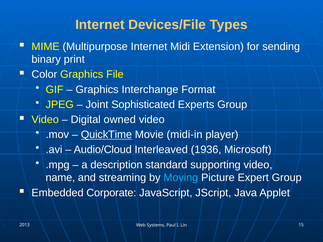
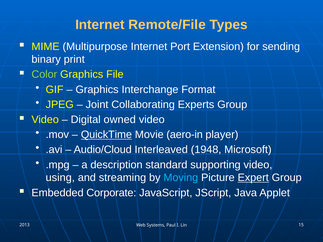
Devices/File: Devices/File -> Remote/File
Midi: Midi -> Port
Color colour: white -> light green
Sophisticated: Sophisticated -> Collaborating
midi-in: midi-in -> aero-in
1936: 1936 -> 1948
name: name -> using
Expert underline: none -> present
